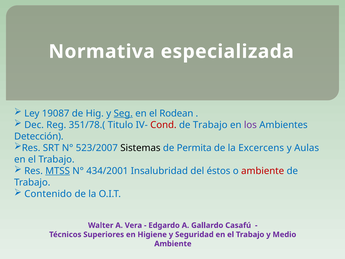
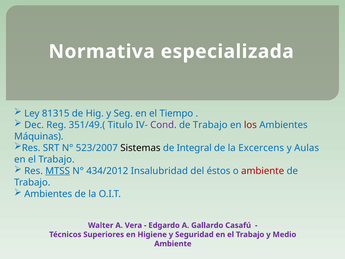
19087: 19087 -> 81315
Seg underline: present -> none
Rodean: Rodean -> Tiempo
351/78.(: 351/78.( -> 351/49.(
Cond colour: red -> purple
los colour: purple -> red
Detección: Detección -> Máquinas
Permita: Permita -> Integral
434/2001: 434/2001 -> 434/2012
Contenido at (48, 194): Contenido -> Ambientes
